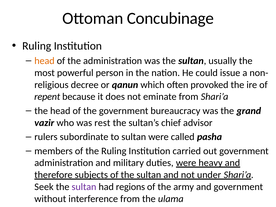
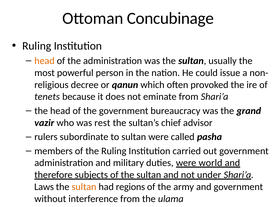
repent: repent -> tenets
heavy: heavy -> world
Seek: Seek -> Laws
sultan at (84, 187) colour: purple -> orange
